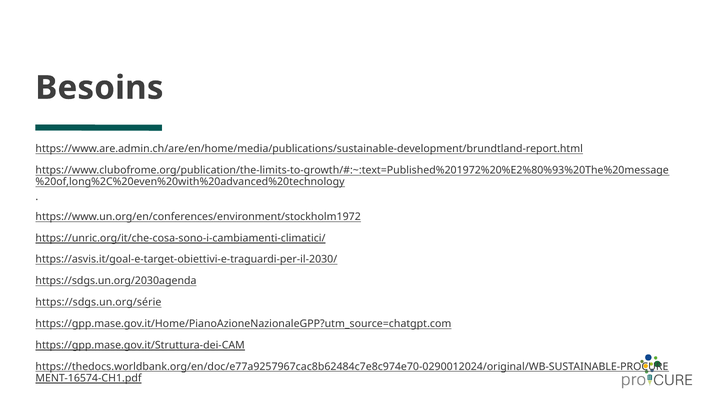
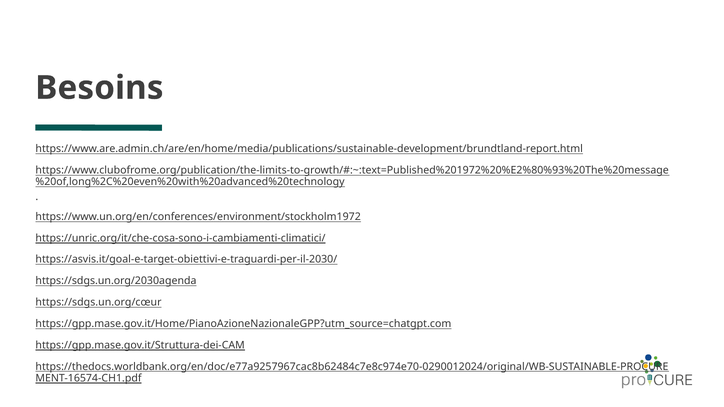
https://sdgs.un.org/série: https://sdgs.un.org/série -> https://sdgs.un.org/cœur
